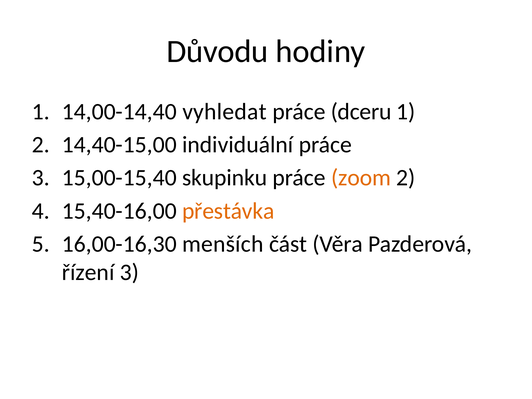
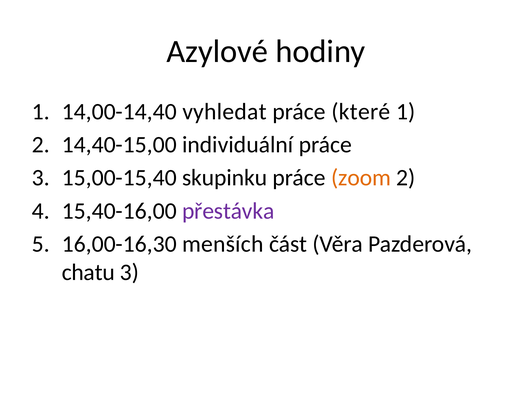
Důvodu: Důvodu -> Azylové
dceru: dceru -> které
přestávka colour: orange -> purple
řízení: řízení -> chatu
